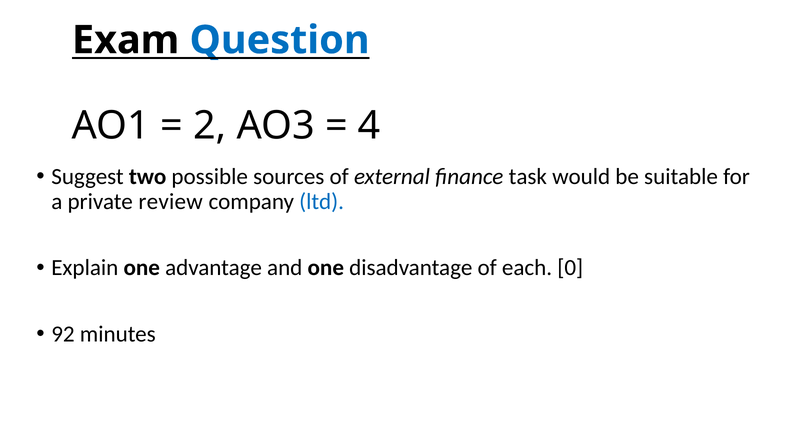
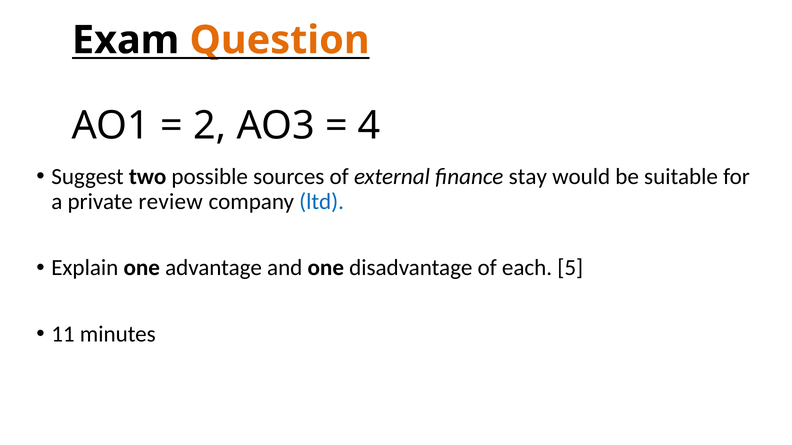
Question colour: blue -> orange
task: task -> stay
0: 0 -> 5
92: 92 -> 11
